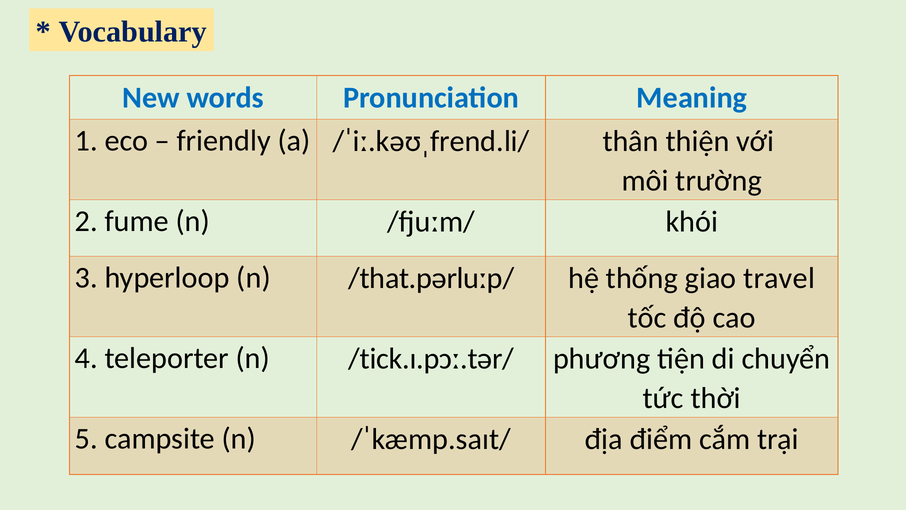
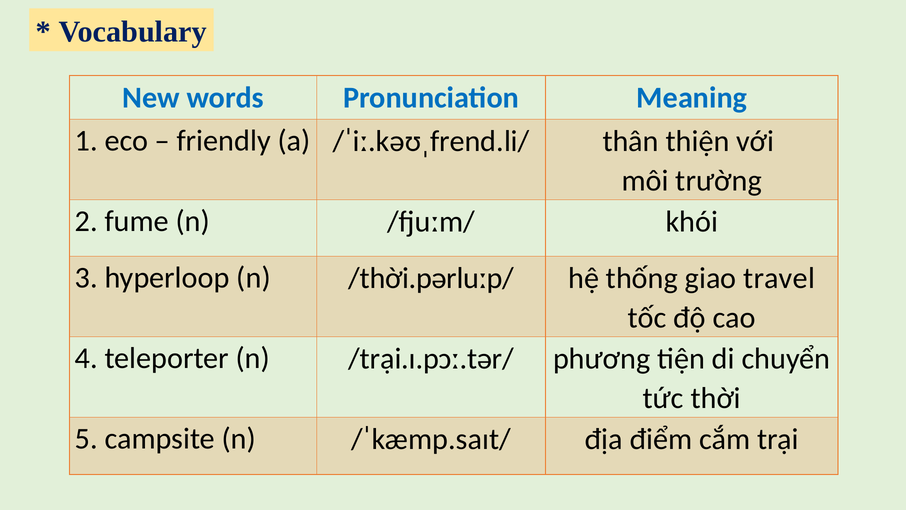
/that.pərluːp/: /that.pərluːp/ -> /thời.pərluːp/
/tick.ɪ.pɔː.tər/: /tick.ɪ.pɔː.tər/ -> /trại.ɪ.pɔː.tər/
